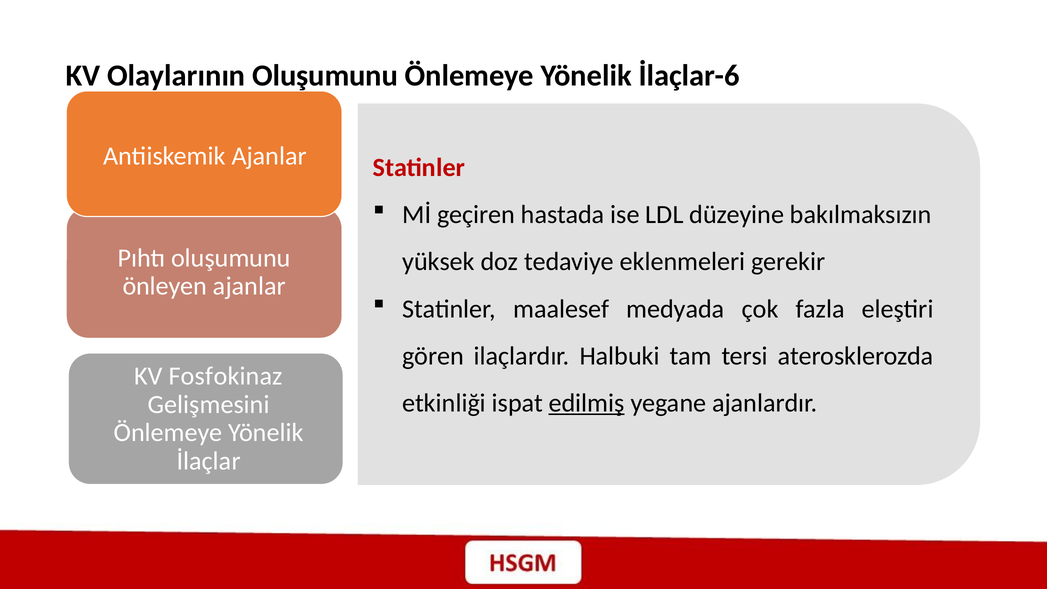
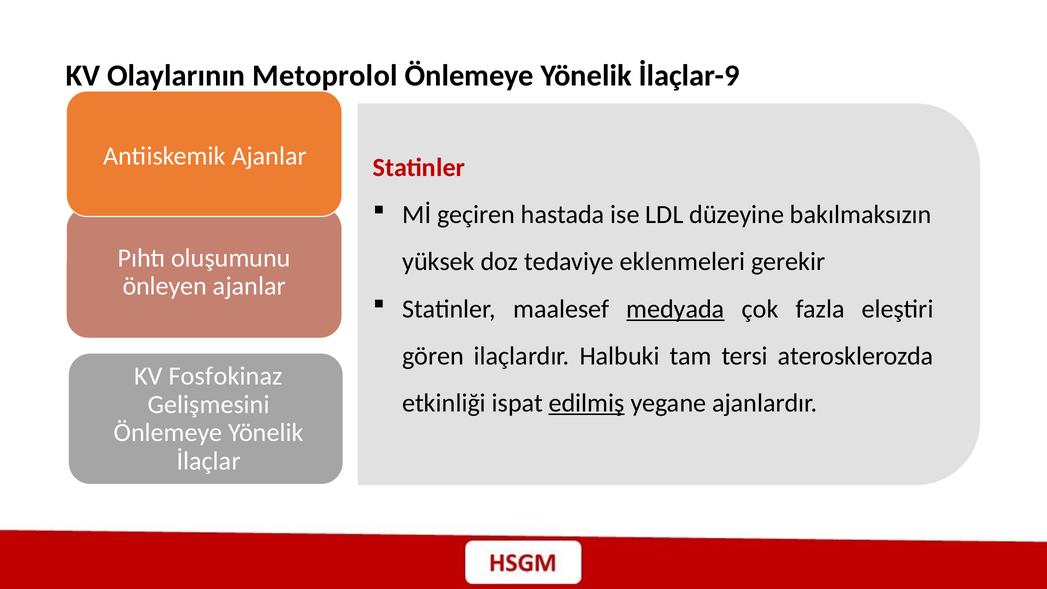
Oluşumunu at (325, 76): Oluşumunu -> Metoprolol
İlaçlar-6: İlaçlar-6 -> İlaçlar-9
medyada underline: none -> present
